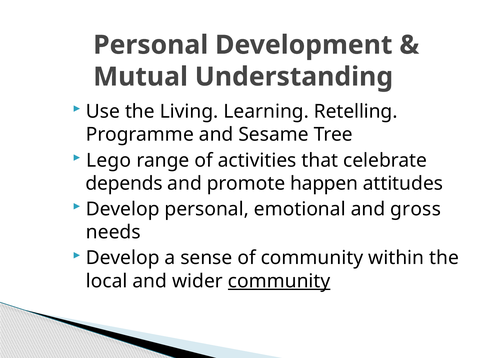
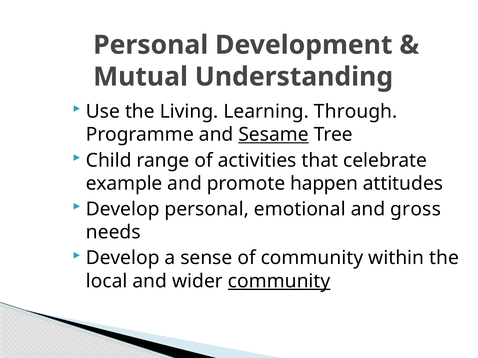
Retelling: Retelling -> Through
Sesame underline: none -> present
Lego: Lego -> Child
depends: depends -> example
